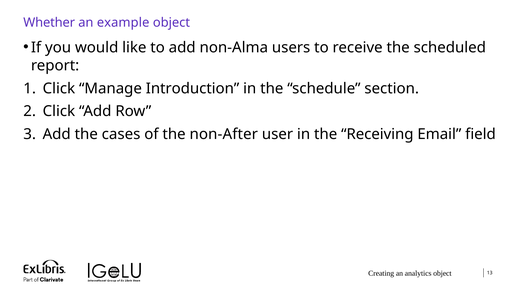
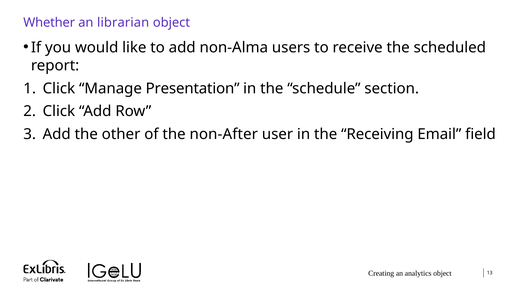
example: example -> librarian
Introduction: Introduction -> Presentation
cases: cases -> other
